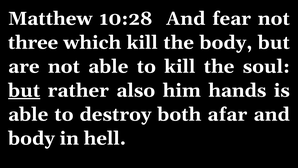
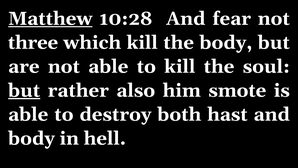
Matthew underline: none -> present
hands: hands -> smote
afar: afar -> hast
